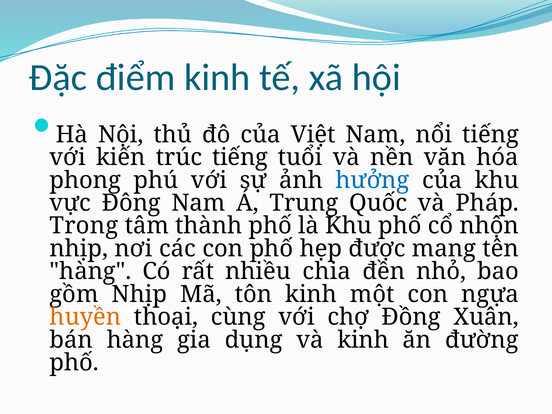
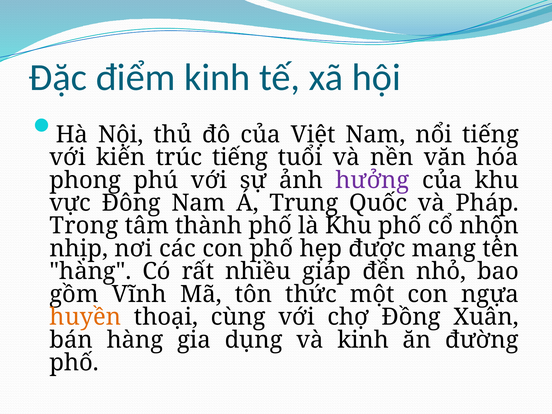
hưởng colour: blue -> purple
chia: chia -> giáp
gồm Nhịp: Nhịp -> Vĩnh
tôn kinh: kinh -> thức
